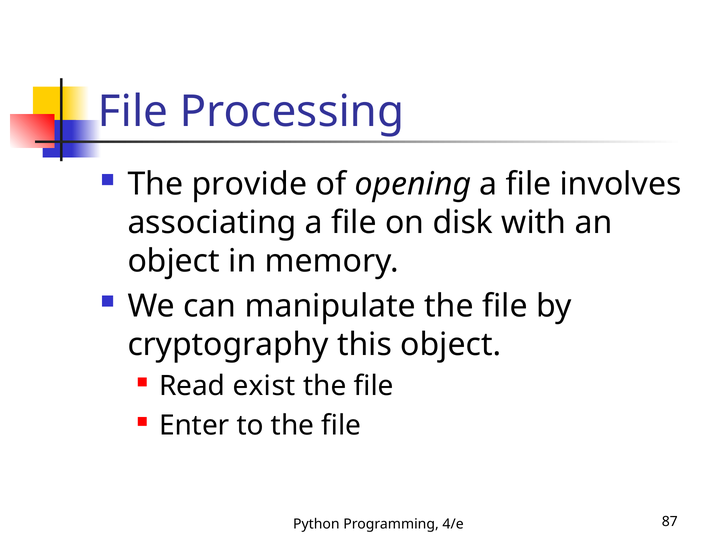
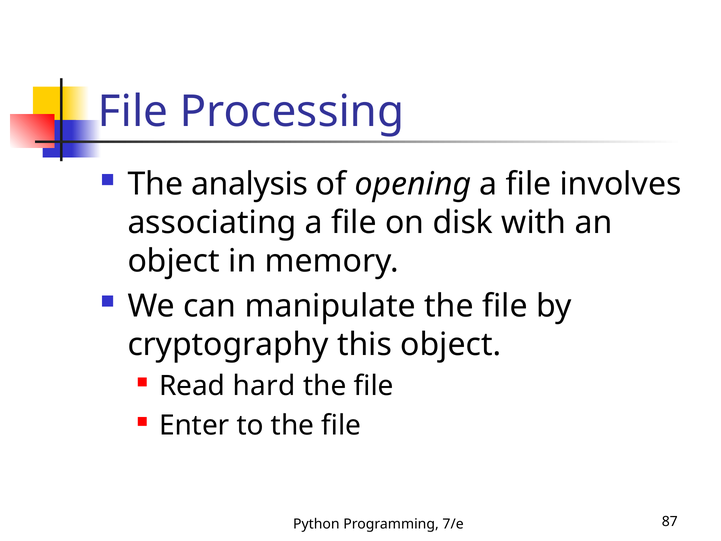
provide: provide -> analysis
exist: exist -> hard
4/e: 4/e -> 7/e
